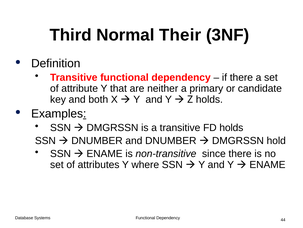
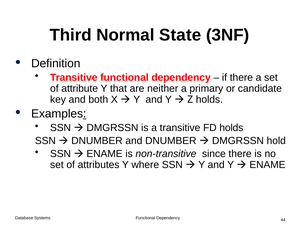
Their: Their -> State
